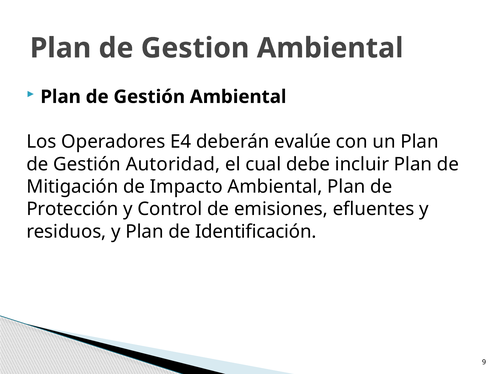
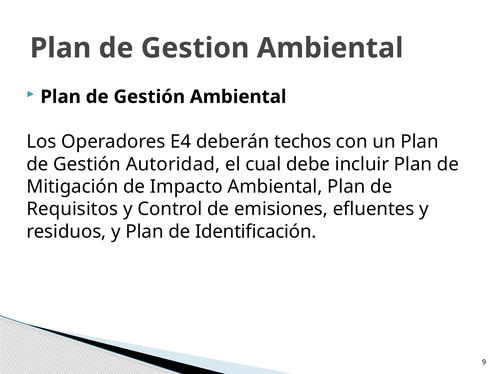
evalúe: evalúe -> techos
Protección: Protección -> Requisitos
